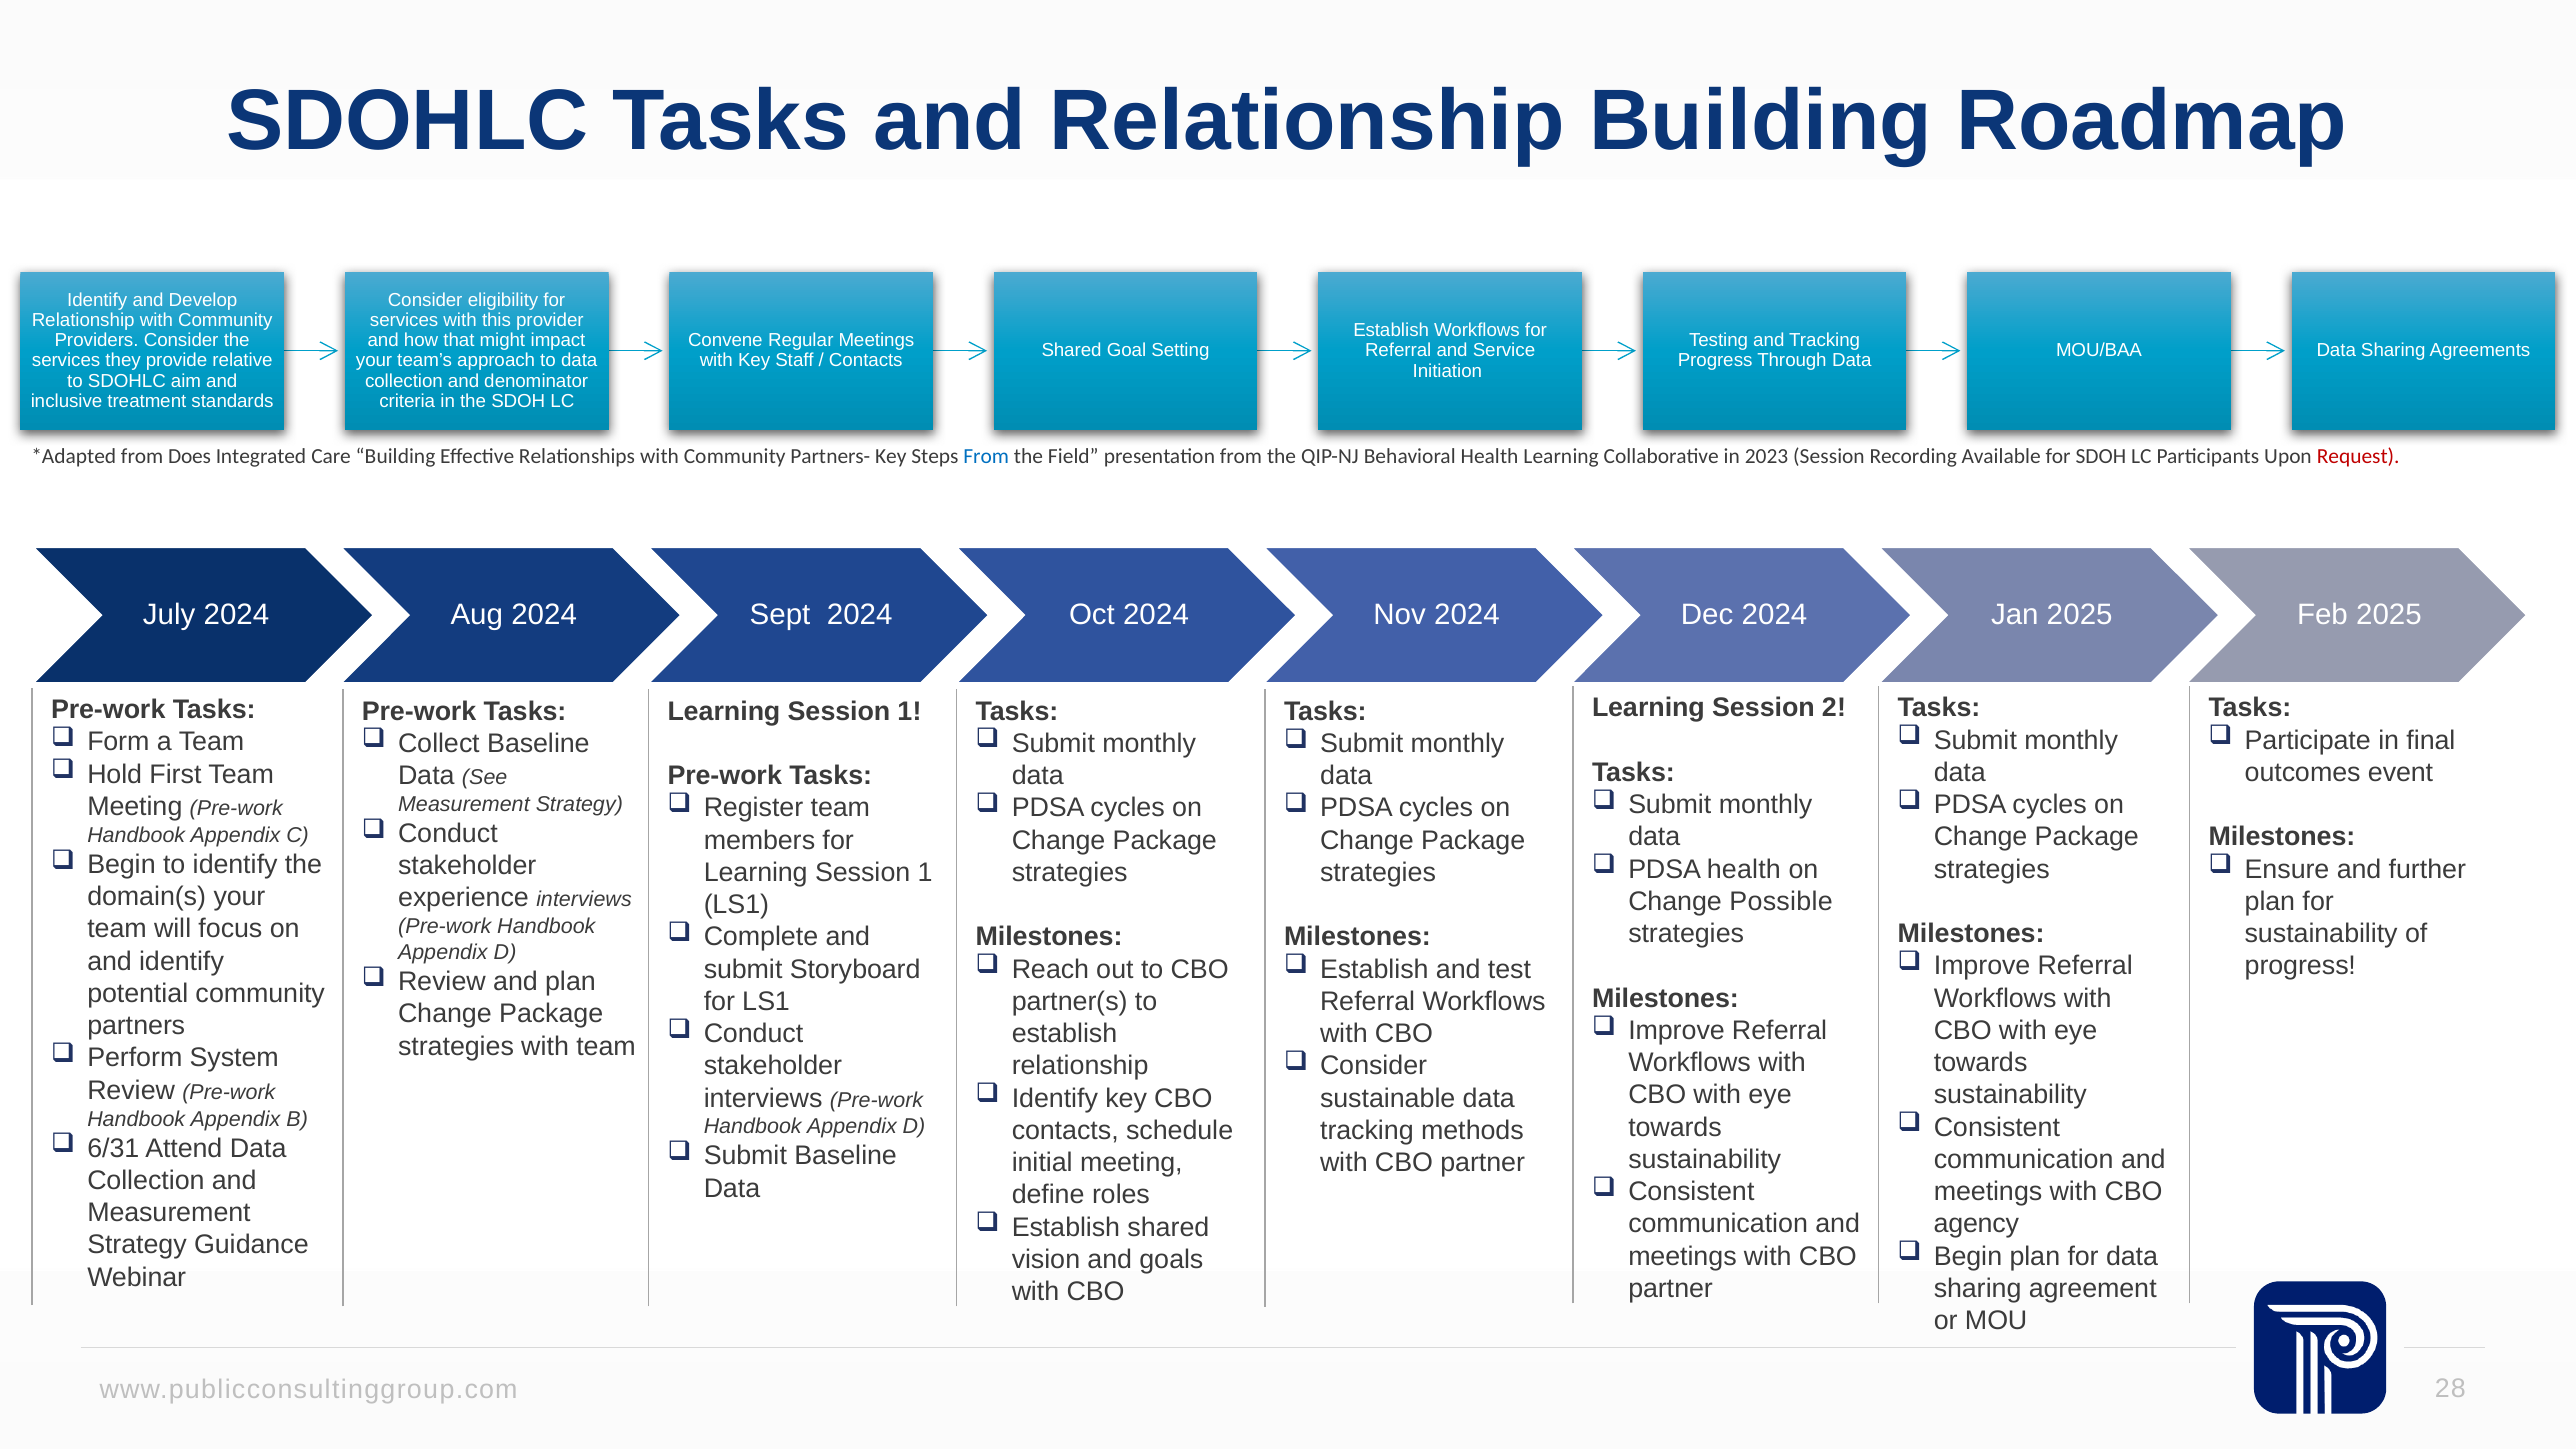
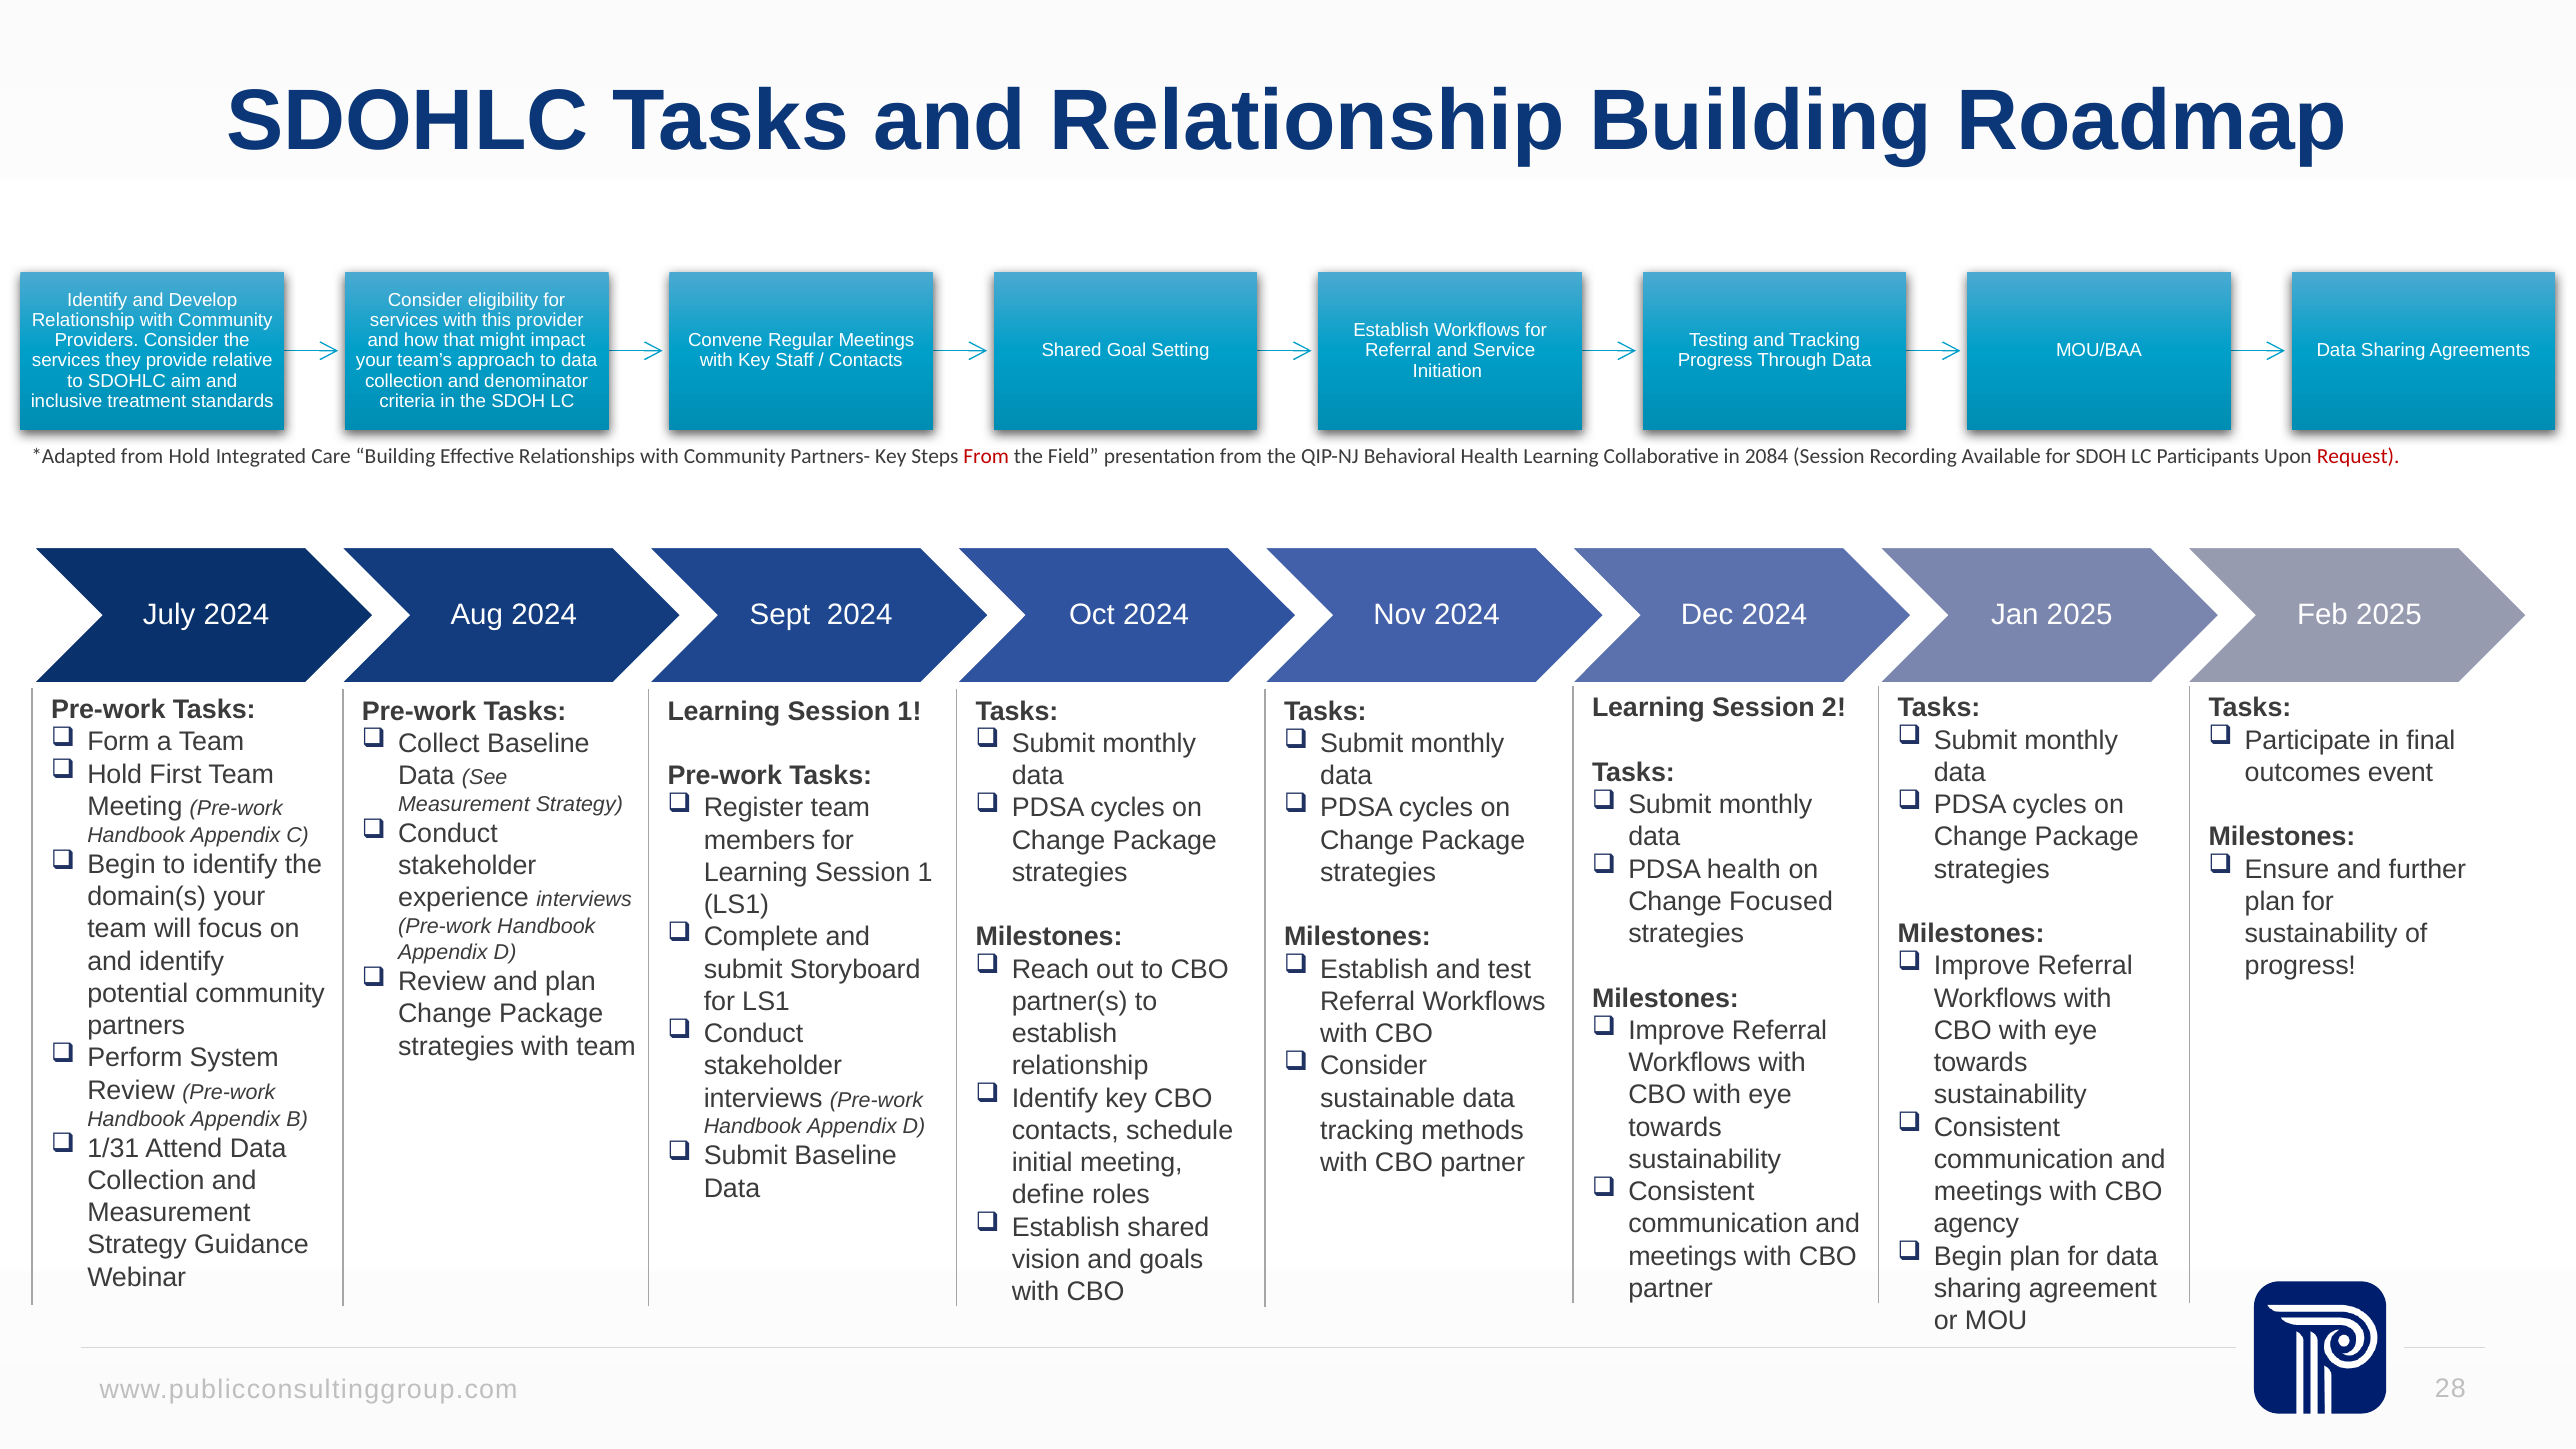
from Does: Does -> Hold
From at (986, 457) colour: blue -> red
2023: 2023 -> 2084
Possible: Possible -> Focused
6/31: 6/31 -> 1/31
